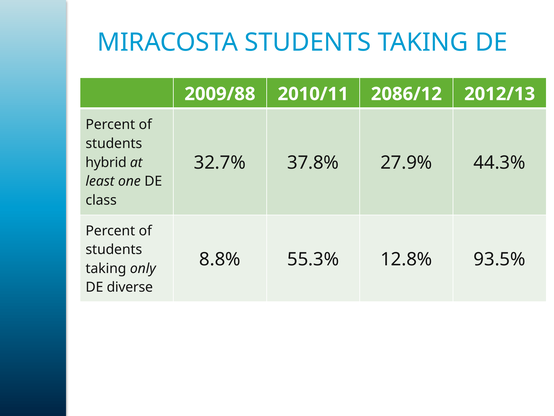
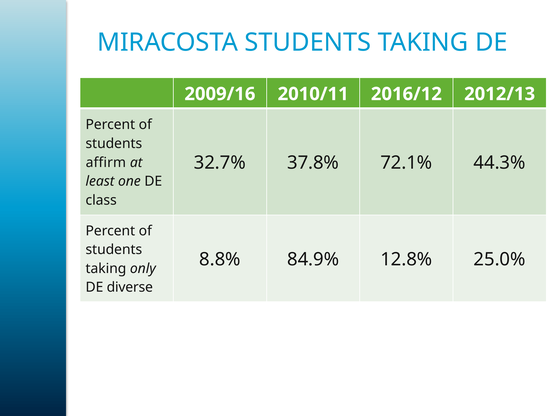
2009/88: 2009/88 -> 2009/16
2086/12: 2086/12 -> 2016/12
27.9%: 27.9% -> 72.1%
hybrid: hybrid -> affirm
55.3%: 55.3% -> 84.9%
93.5%: 93.5% -> 25.0%
